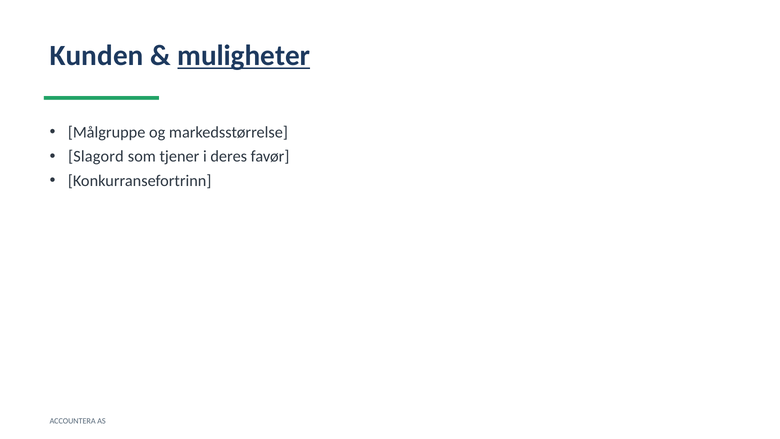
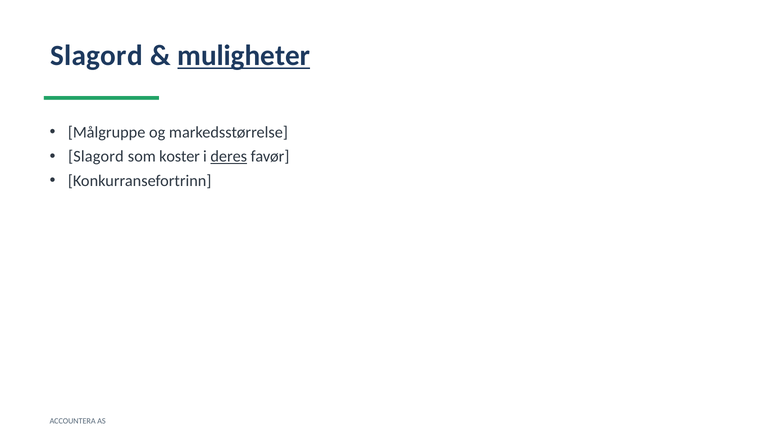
Kunden at (97, 56): Kunden -> Slagord
tjener: tjener -> koster
deres underline: none -> present
